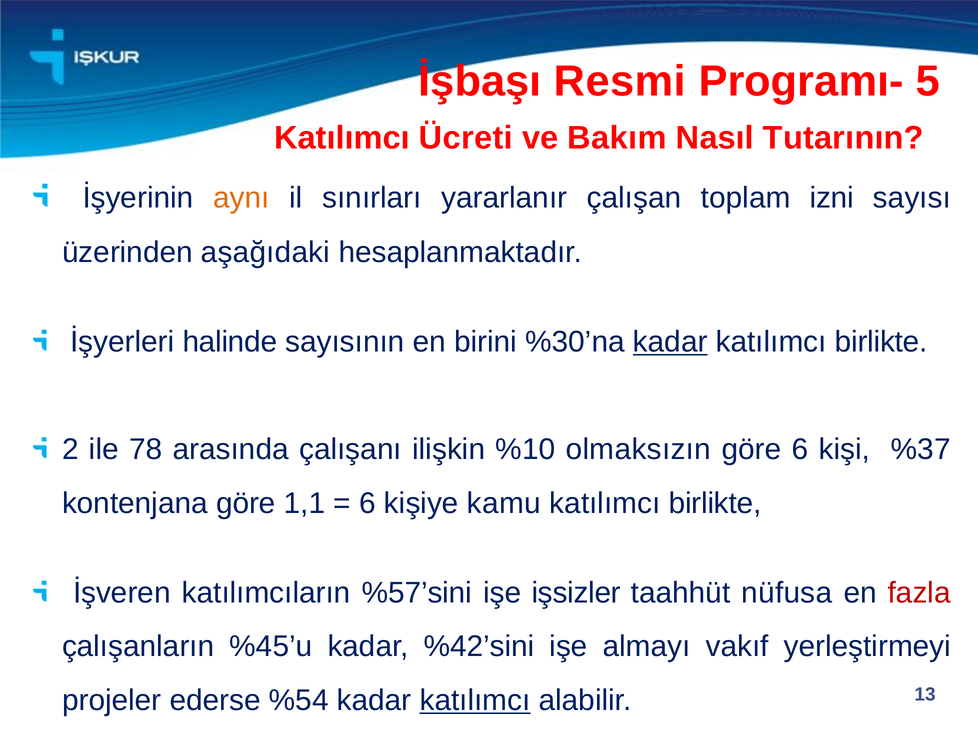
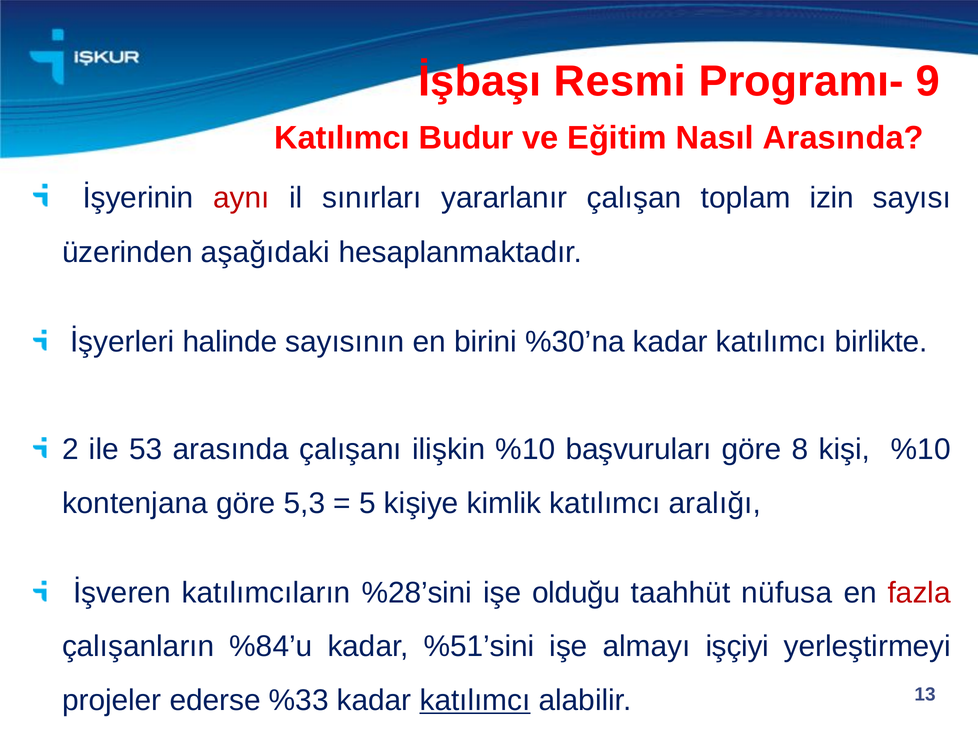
5: 5 -> 9
Ücreti: Ücreti -> Budur
Bakım: Bakım -> Eğitim
Nasıl Tutarının: Tutarının -> Arasında
aynı colour: orange -> red
izni: izni -> izin
kadar at (670, 342) underline: present -> none
78: 78 -> 53
olmaksızın: olmaksızın -> başvuruları
göre 6: 6 -> 8
kişi %37: %37 -> %10
1,1: 1,1 -> 5,3
6 at (367, 503): 6 -> 5
kamu: kamu -> kimlik
birlikte at (715, 503): birlikte -> aralığı
%57’sini: %57’sini -> %28’sini
işsizler: işsizler -> olduğu
%45’u: %45’u -> %84’u
%42’sini: %42’sini -> %51’sini
vakıf: vakıf -> işçiyi
%54: %54 -> %33
